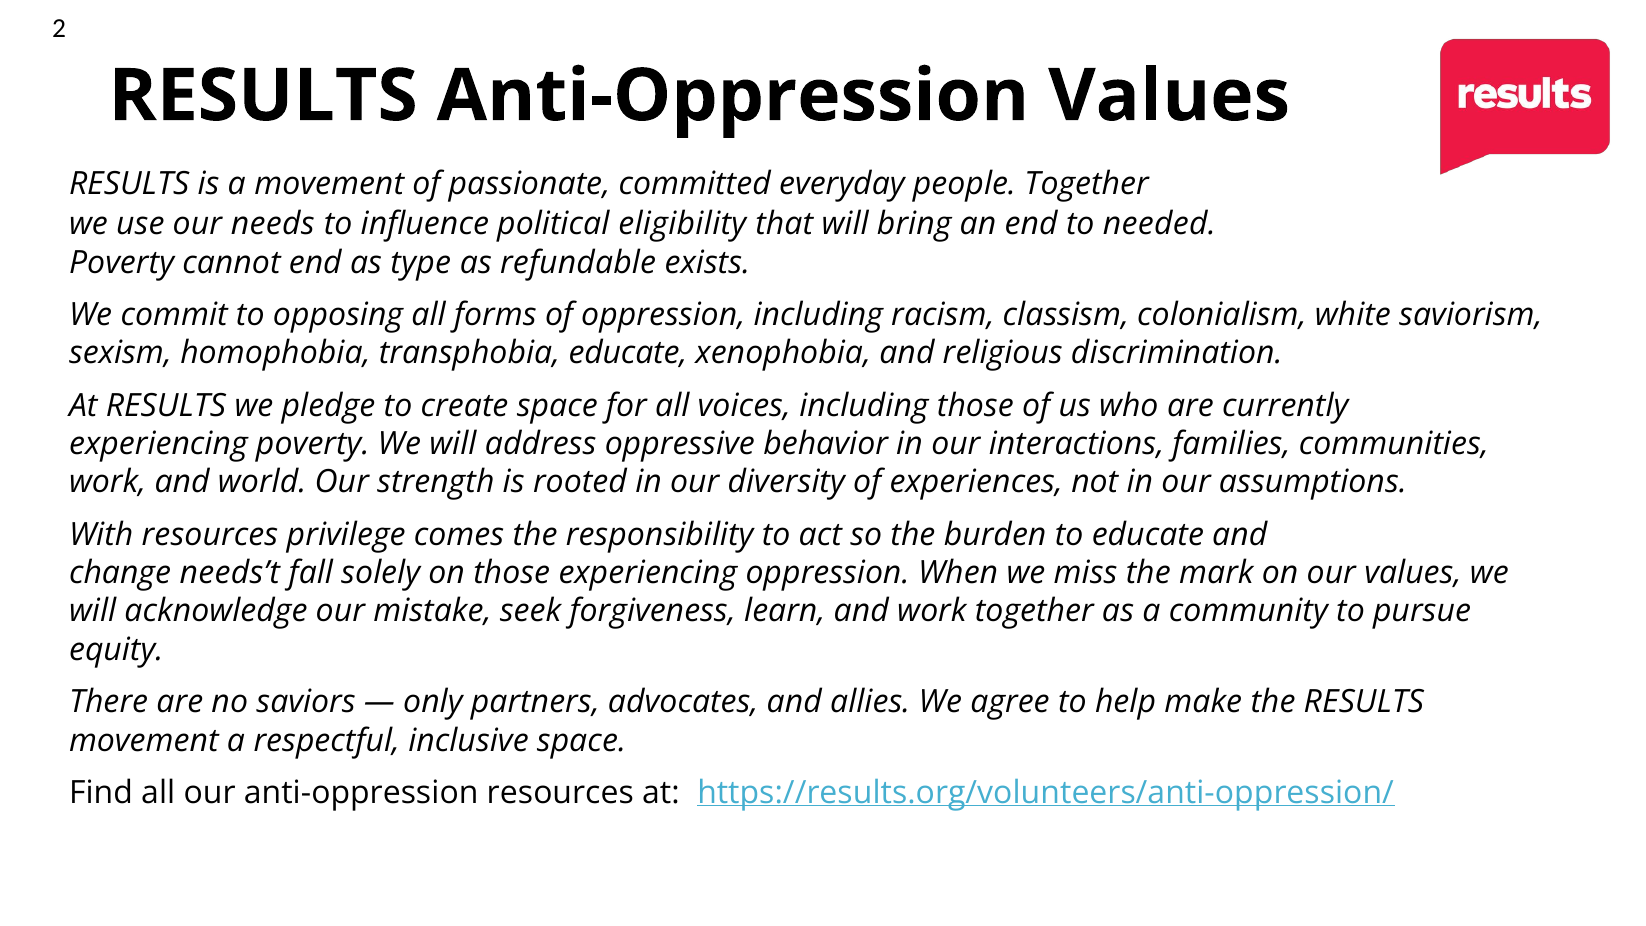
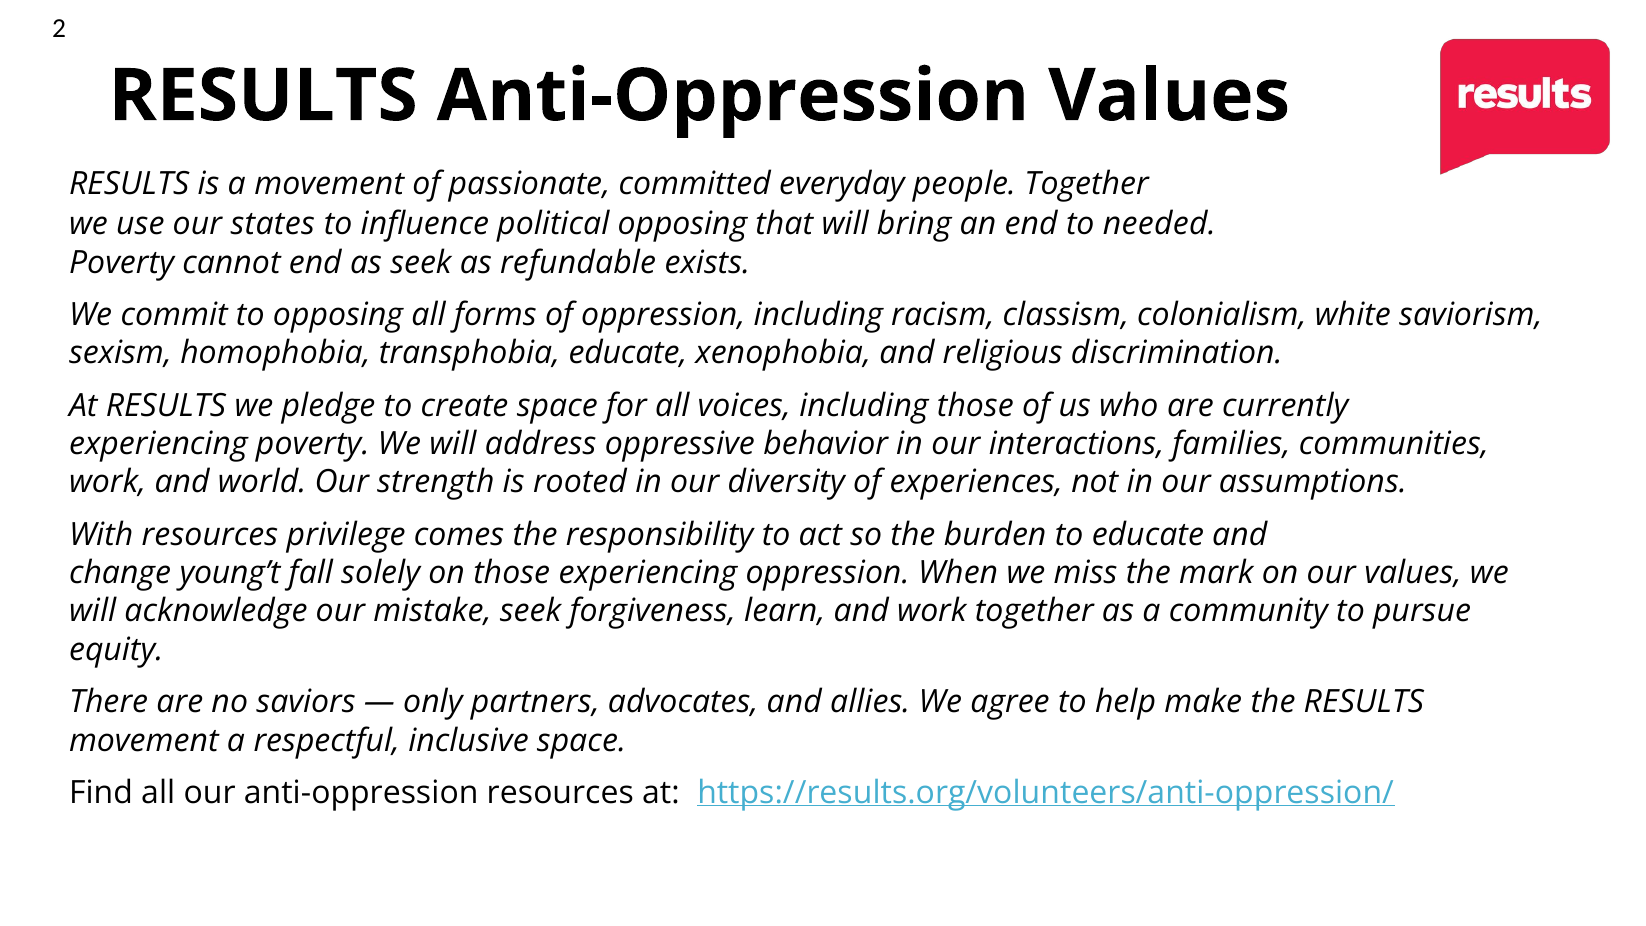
needs: needs -> states
political eligibility: eligibility -> opposing
as type: type -> seek
needs’t: needs’t -> young’t
